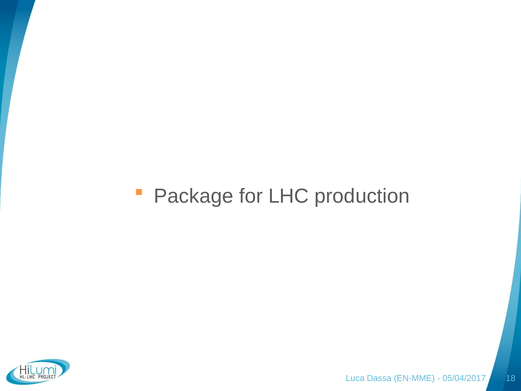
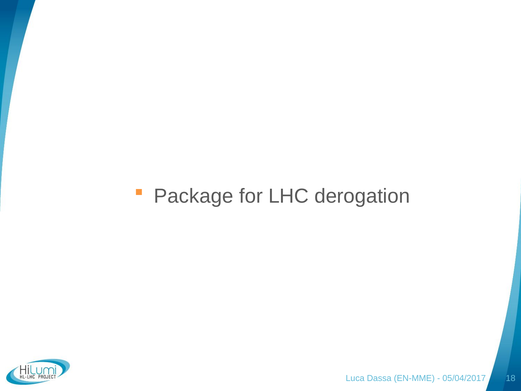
production: production -> derogation
